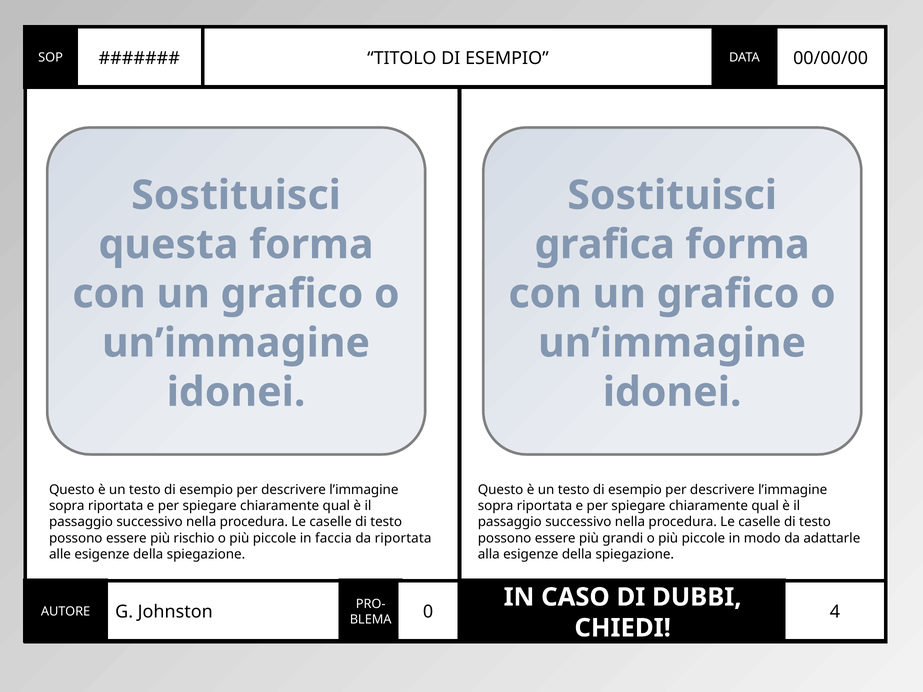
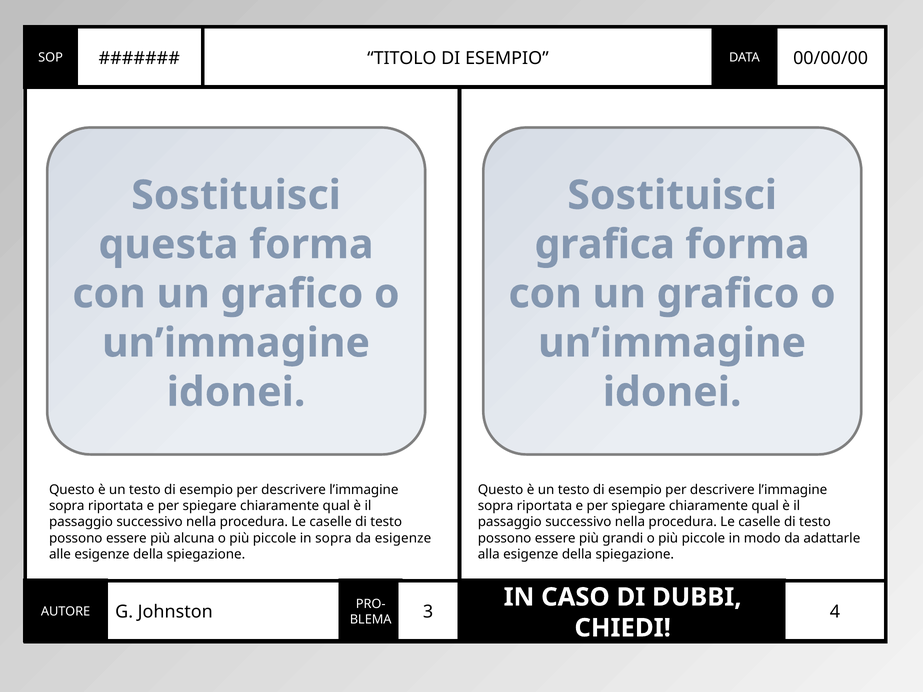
rischio: rischio -> alcuna
in faccia: faccia -> sopra
da riportata: riportata -> esigenze
0: 0 -> 3
